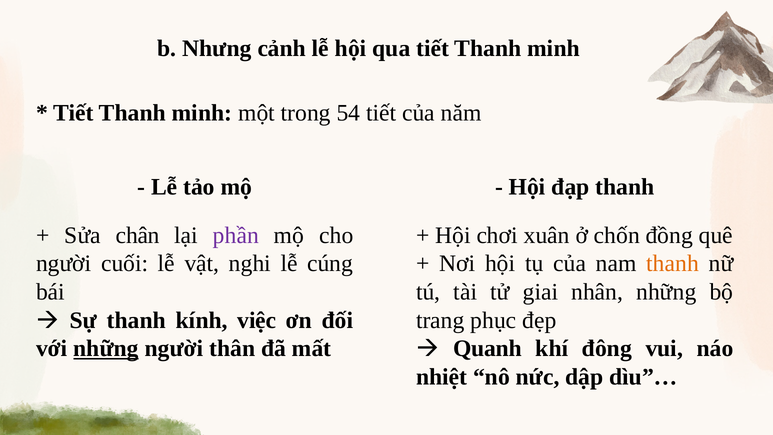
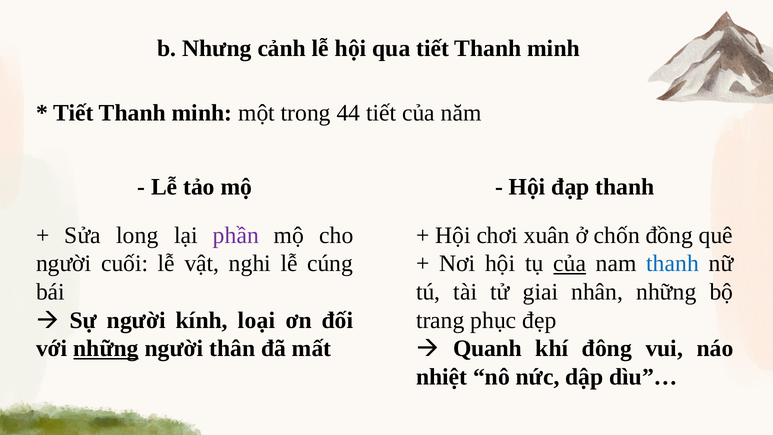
54: 54 -> 44
chân: chân -> long
của at (570, 263) underline: none -> present
thanh at (673, 263) colour: orange -> blue
Sự thanh: thanh -> người
việc: việc -> loại
